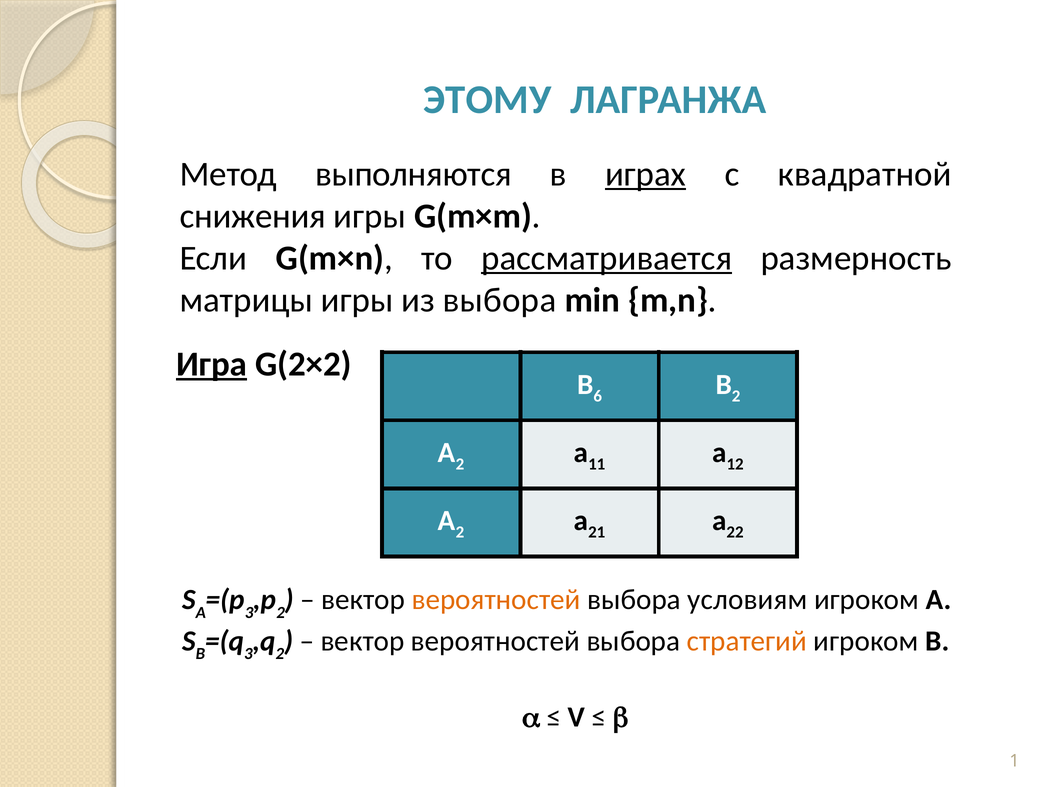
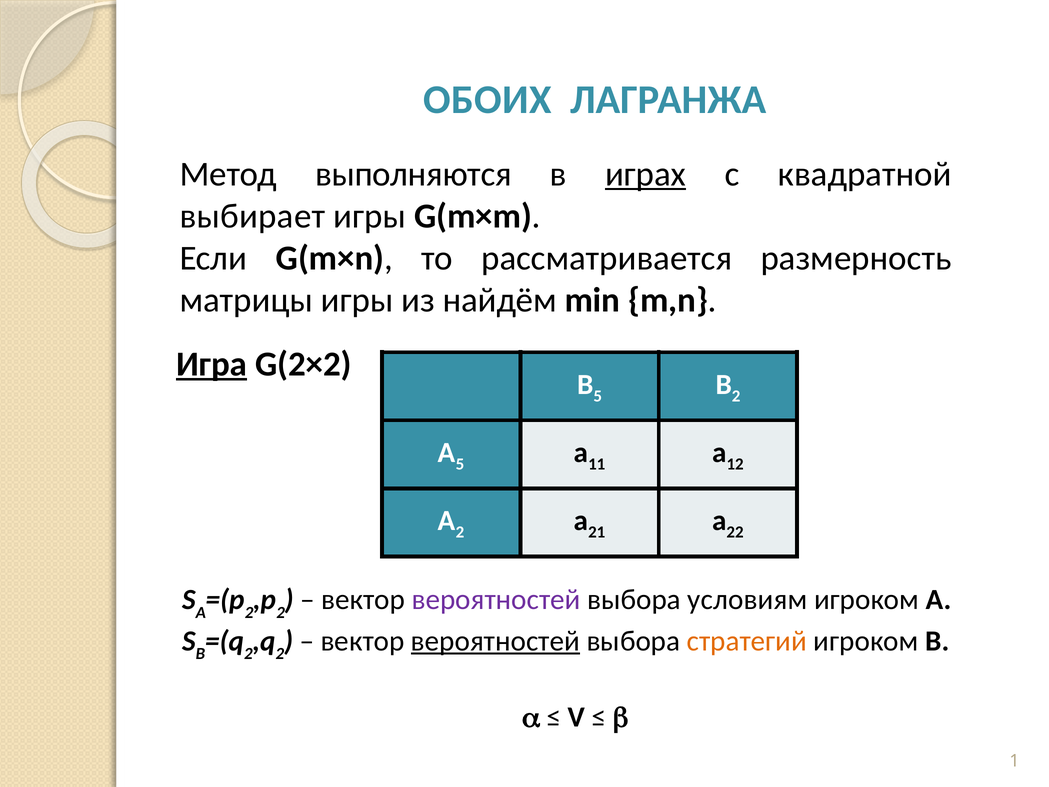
ЭТОМУ: ЭТОМУ -> ОБОИХ
снижения: снижения -> выбирает
рассматривается underline: present -> none
из выбора: выбора -> найдём
6 at (598, 396): 6 -> 5
2 at (460, 464): 2 -> 5
3 at (249, 612): 3 -> 2
вероятностей at (496, 600) colour: orange -> purple
3 at (248, 654): 3 -> 2
вероятностей at (495, 641) underline: none -> present
